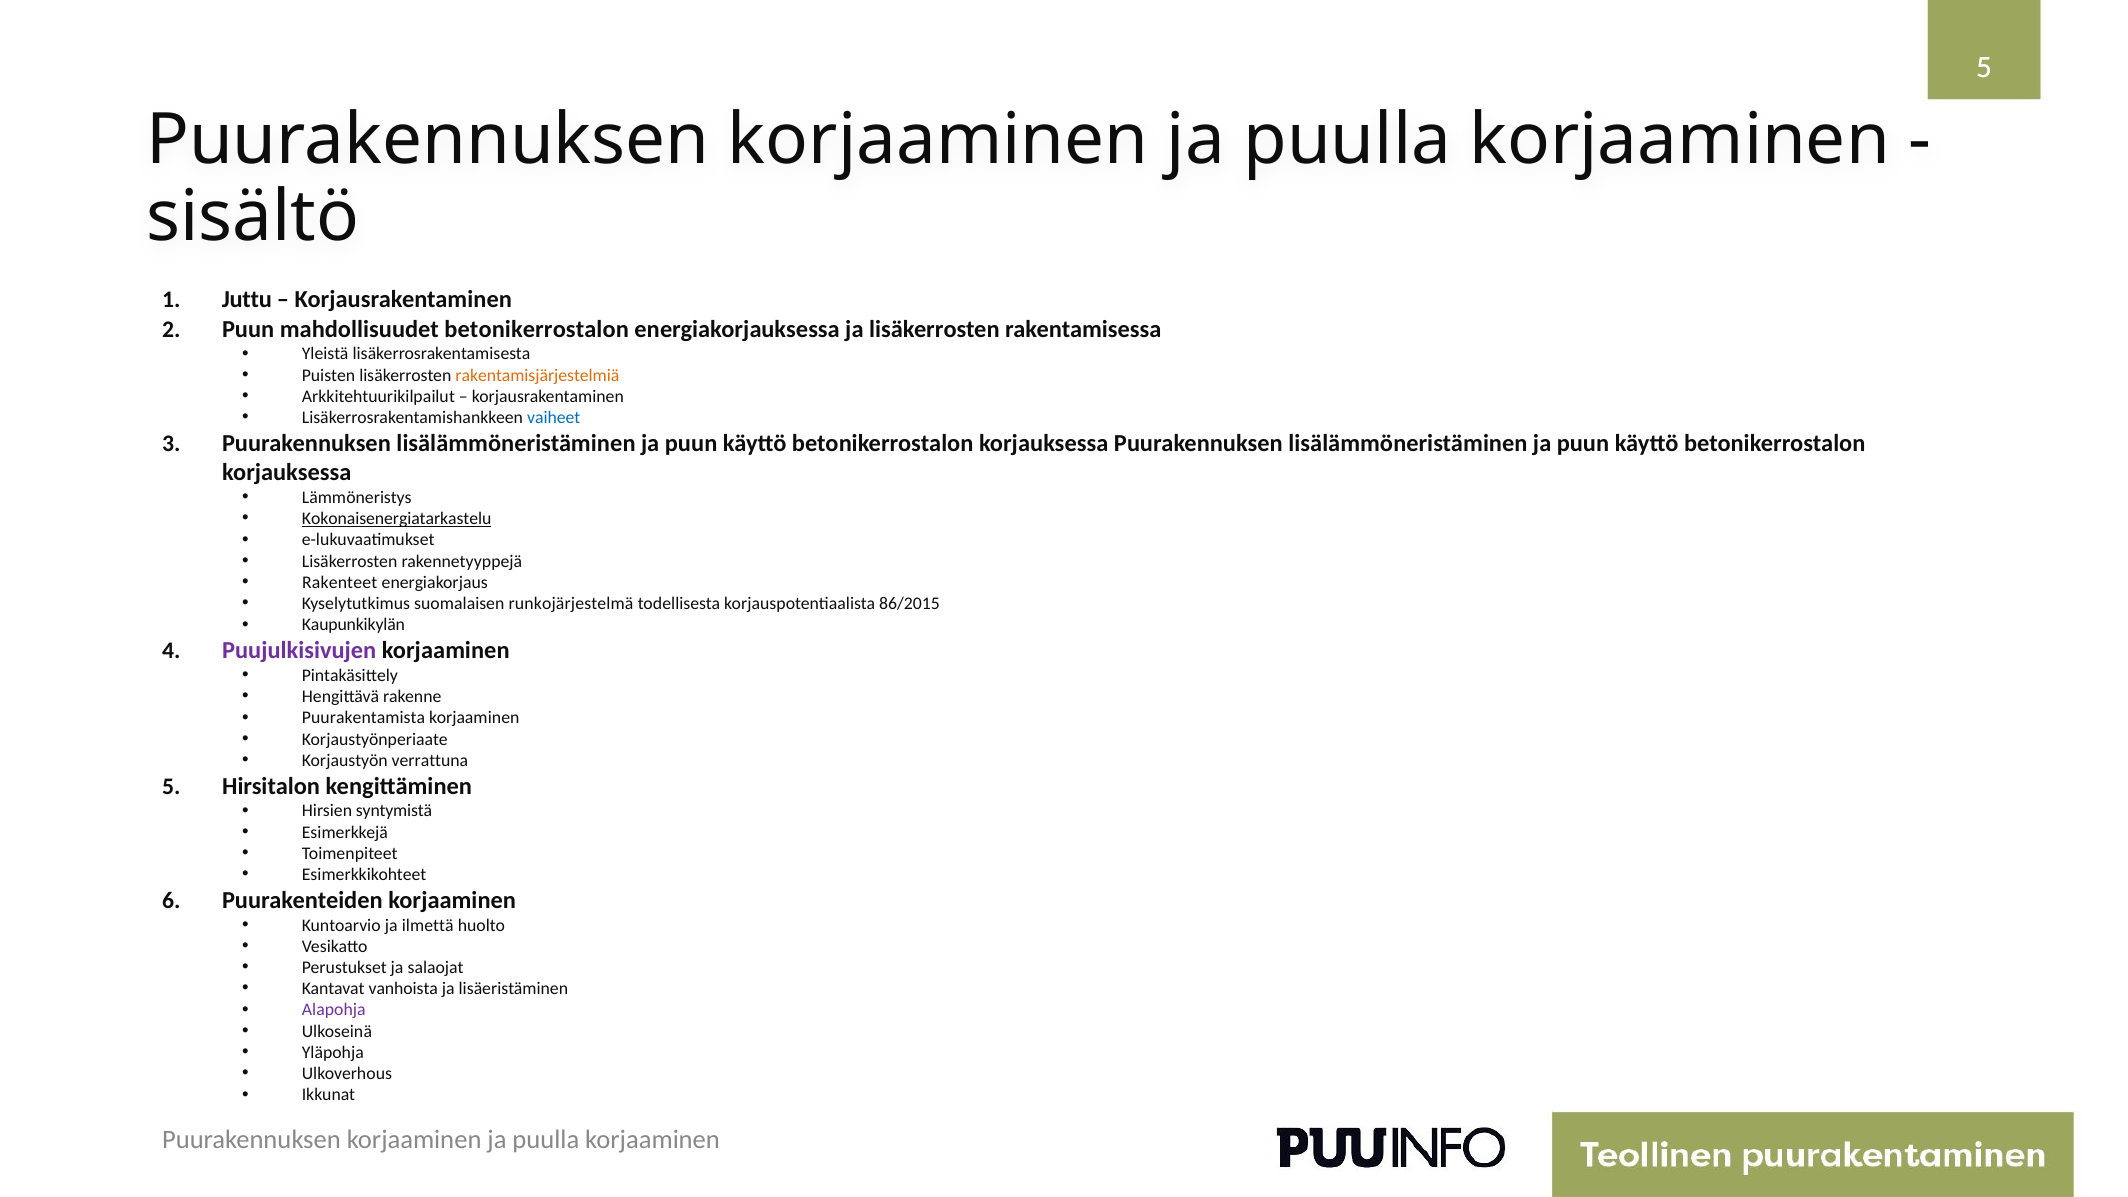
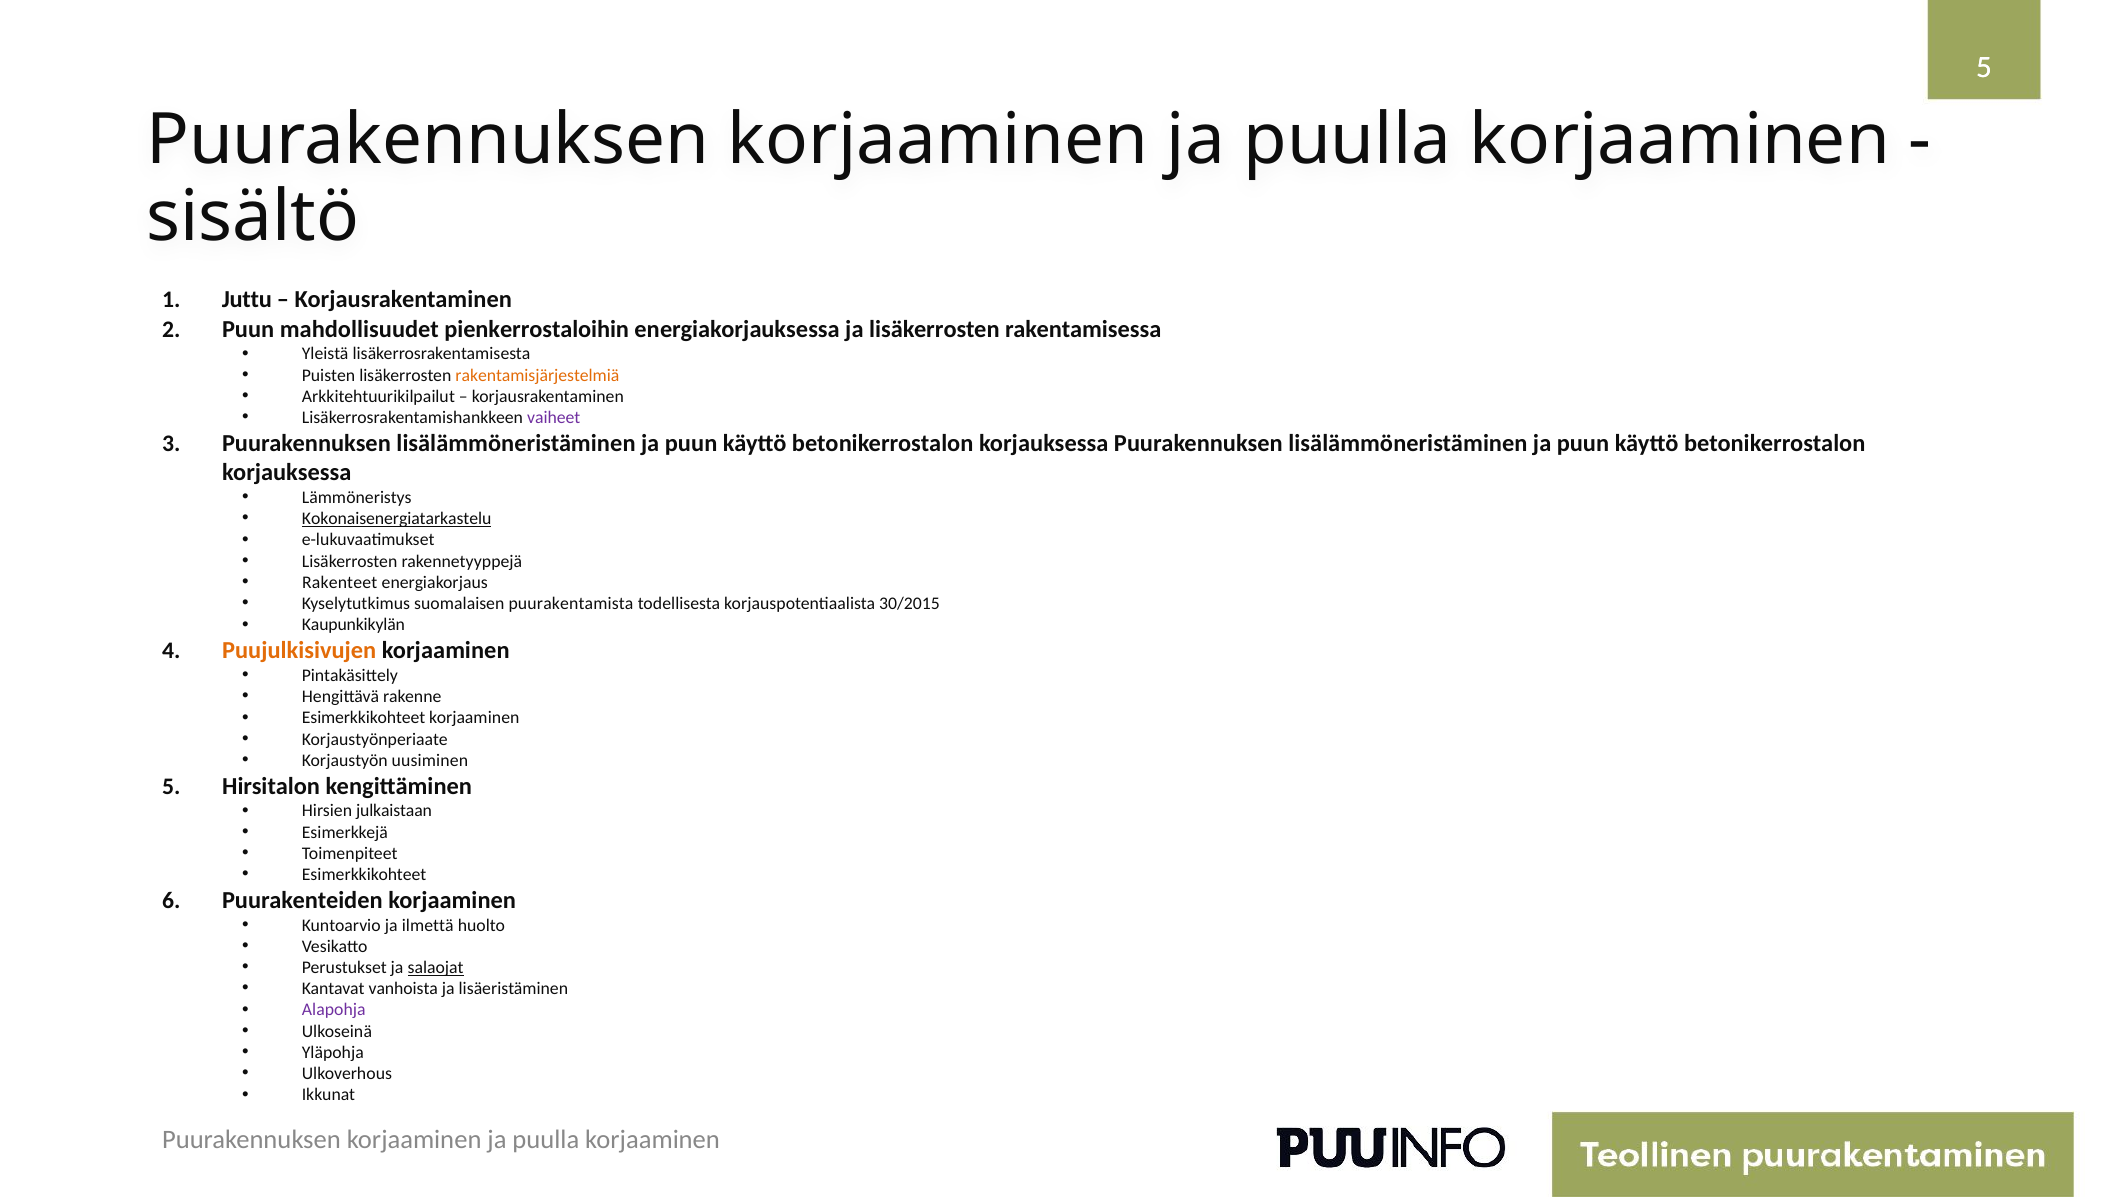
mahdollisuudet betonikerrostalon: betonikerrostalon -> pienkerrostaloihin
vaiheet colour: blue -> purple
runkojärjestelmä: runkojärjestelmä -> puurakentamista
86/2015: 86/2015 -> 30/2015
Puujulkisivujen colour: purple -> orange
Puurakentamista at (364, 718): Puurakentamista -> Esimerkkikohteet
verrattuna: verrattuna -> uusiminen
syntymistä: syntymistä -> julkaistaan
salaojat underline: none -> present
